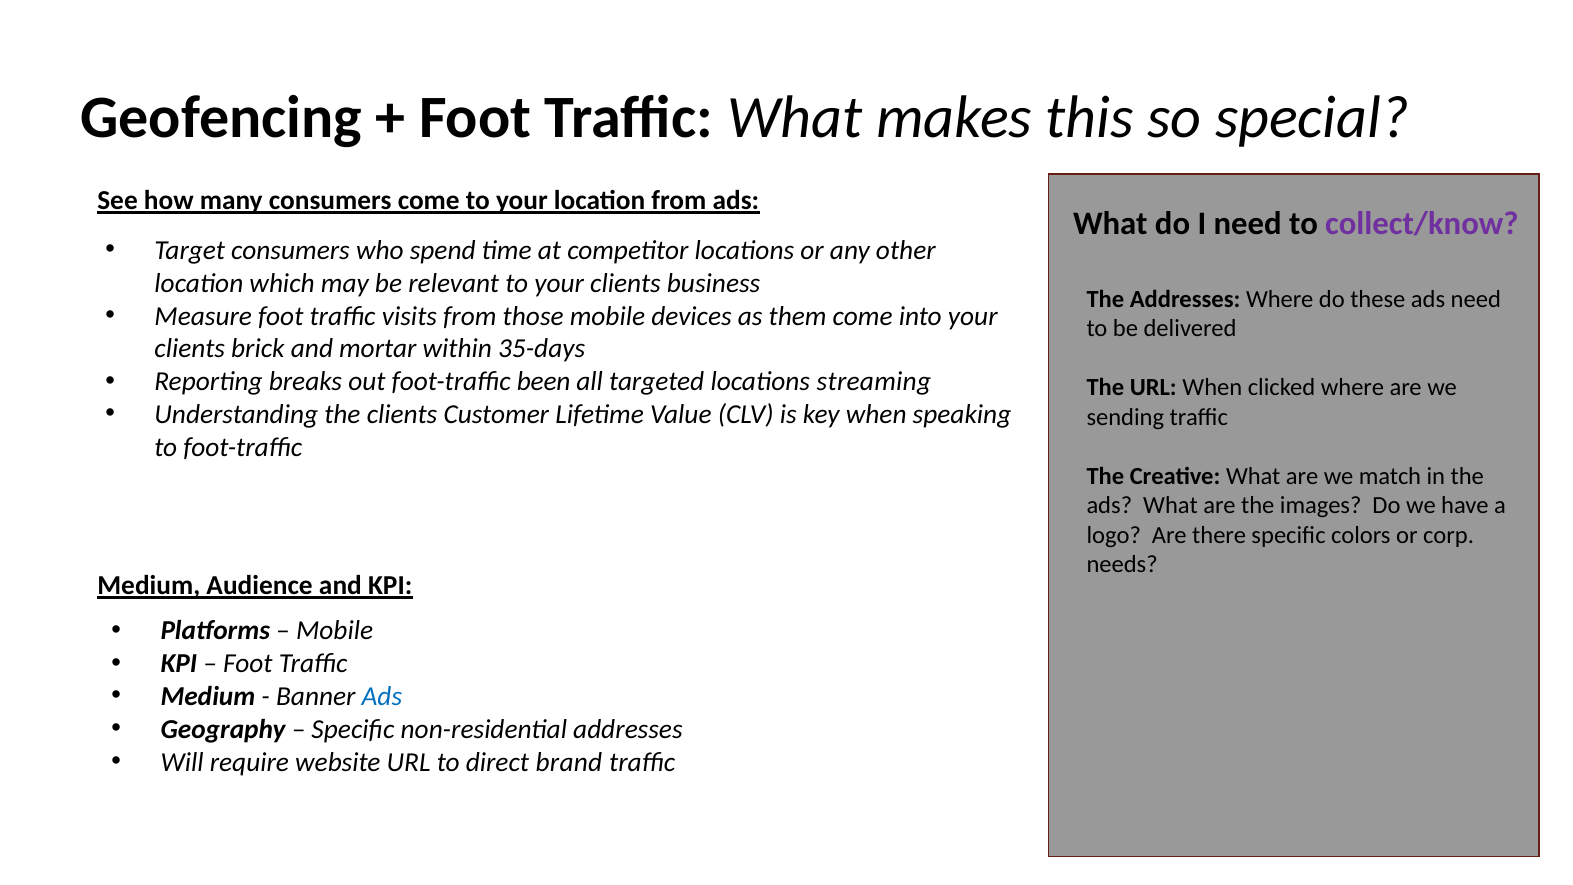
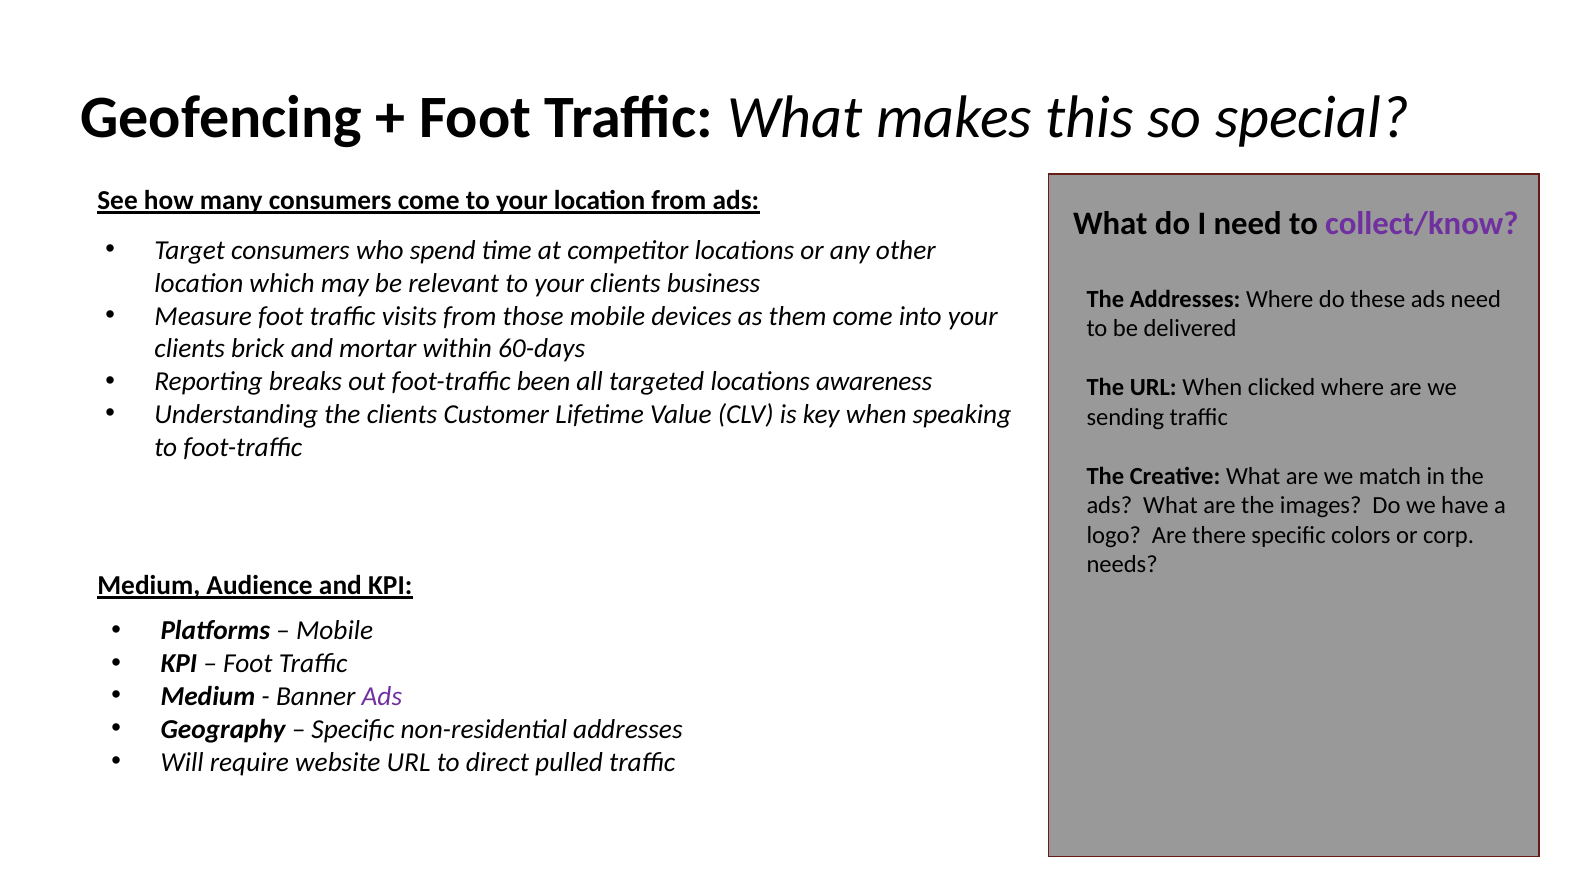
35-days: 35-days -> 60-days
streaming: streaming -> awareness
Ads at (382, 696) colour: blue -> purple
brand: brand -> pulled
